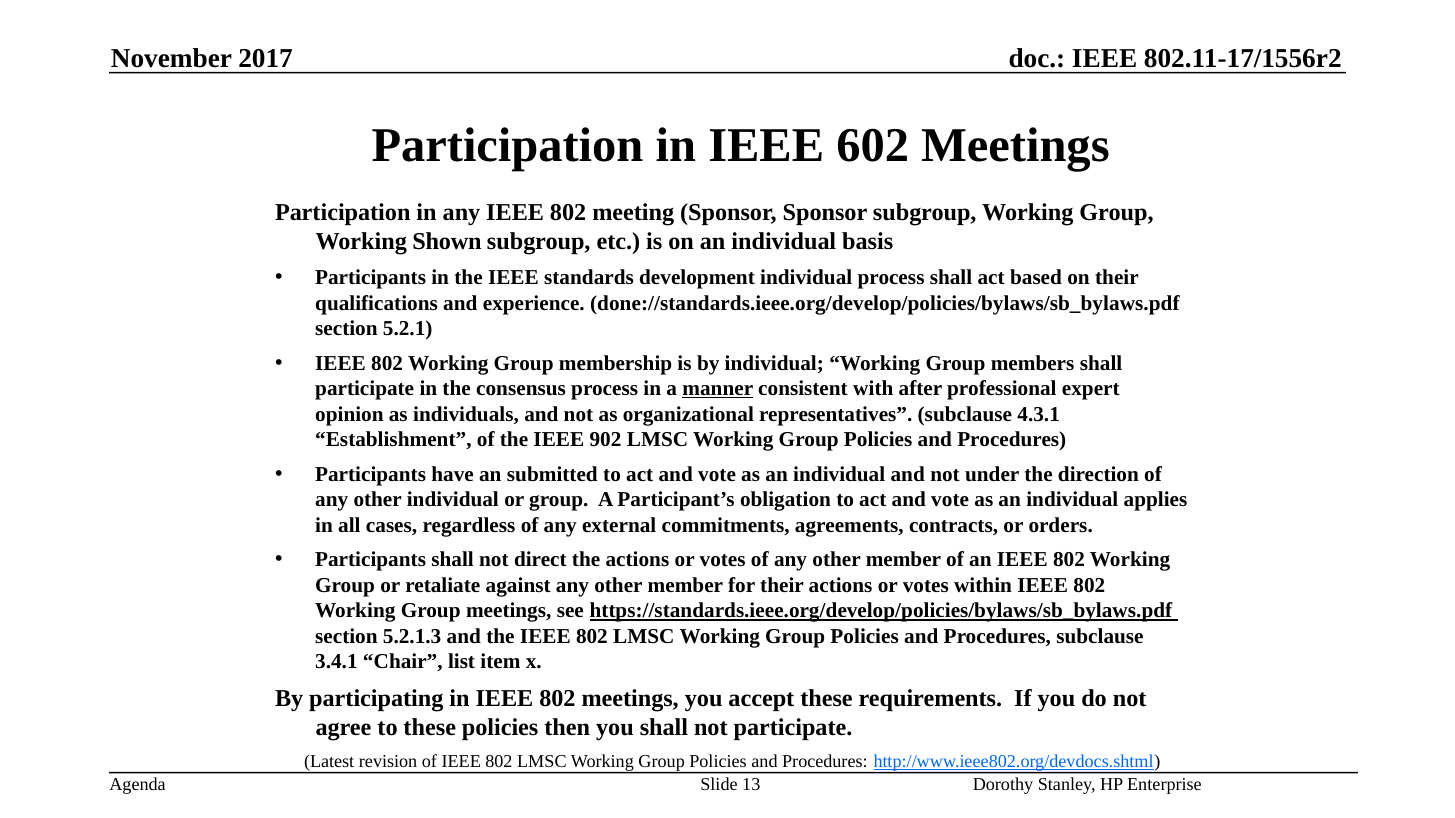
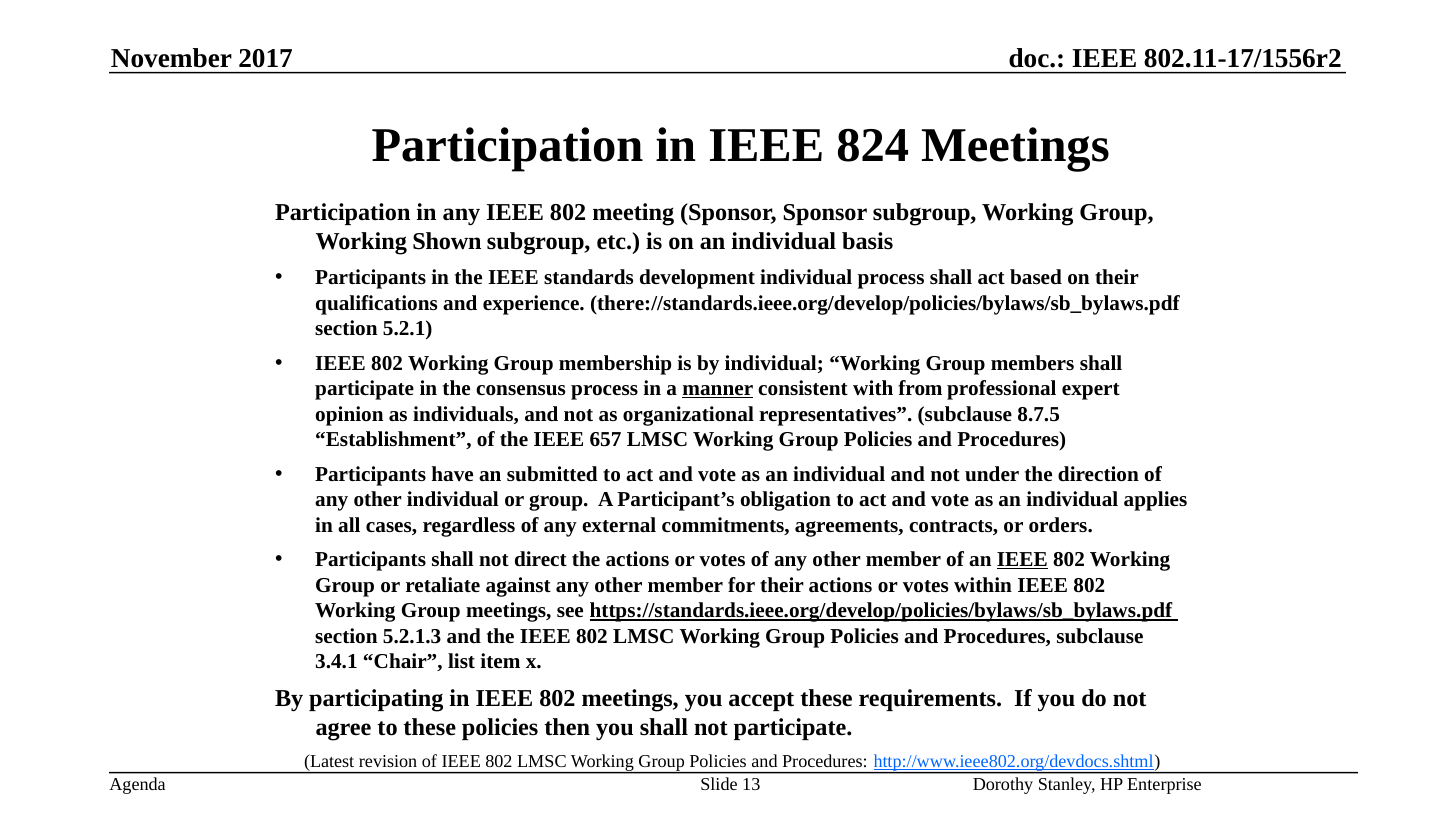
602: 602 -> 824
done://standards.ieee.org/develop/policies/bylaws/sb_bylaws.pdf: done://standards.ieee.org/develop/policies/bylaws/sb_bylaws.pdf -> there://standards.ieee.org/develop/policies/bylaws/sb_bylaws.pdf
after: after -> from
4.3.1: 4.3.1 -> 8.7.5
902: 902 -> 657
IEEE at (1022, 560) underline: none -> present
